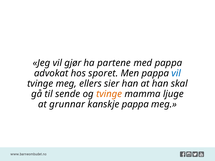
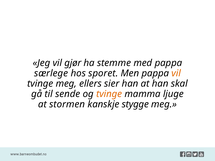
partene: partene -> stemme
advokat: advokat -> særlege
vil at (176, 73) colour: blue -> orange
grunnar: grunnar -> stormen
kanskje pappa: pappa -> stygge
